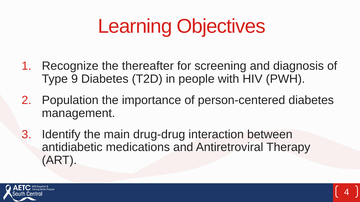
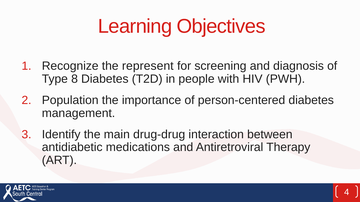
thereafter: thereafter -> represent
9: 9 -> 8
